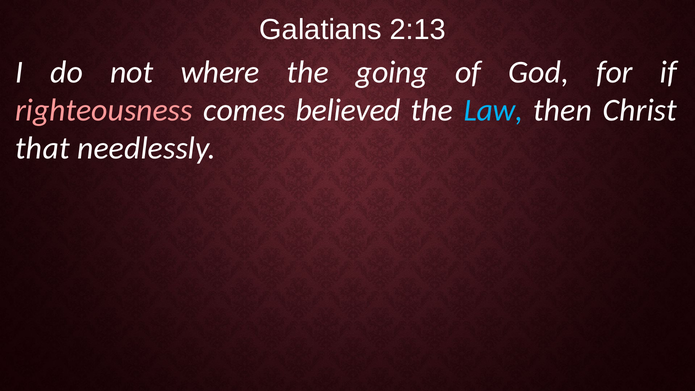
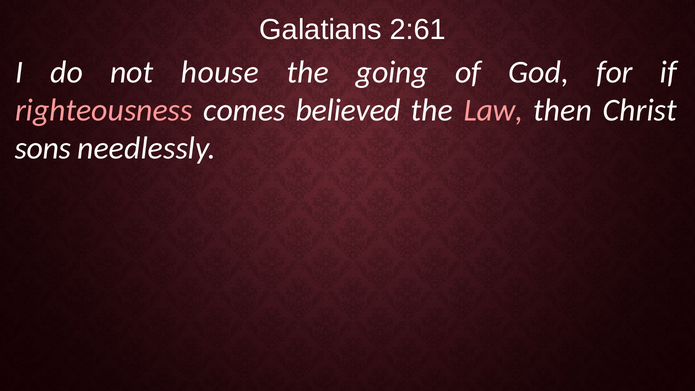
2:13: 2:13 -> 2:61
where: where -> house
Law colour: light blue -> pink
that: that -> sons
